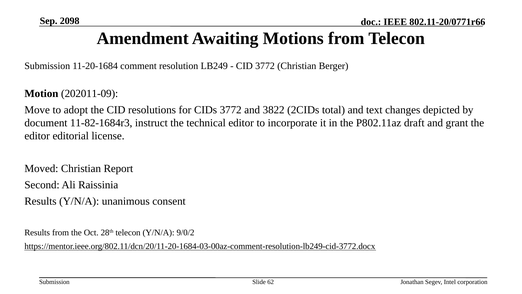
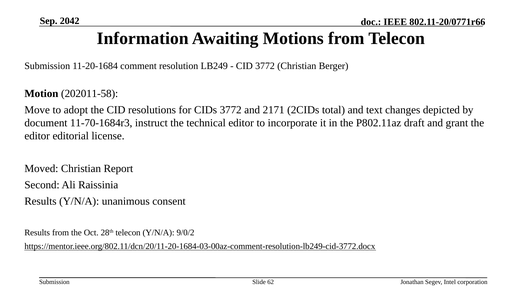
2098: 2098 -> 2042
Amendment: Amendment -> Information
202011-09: 202011-09 -> 202011-58
3822: 3822 -> 2171
11-82-1684r3: 11-82-1684r3 -> 11-70-1684r3
